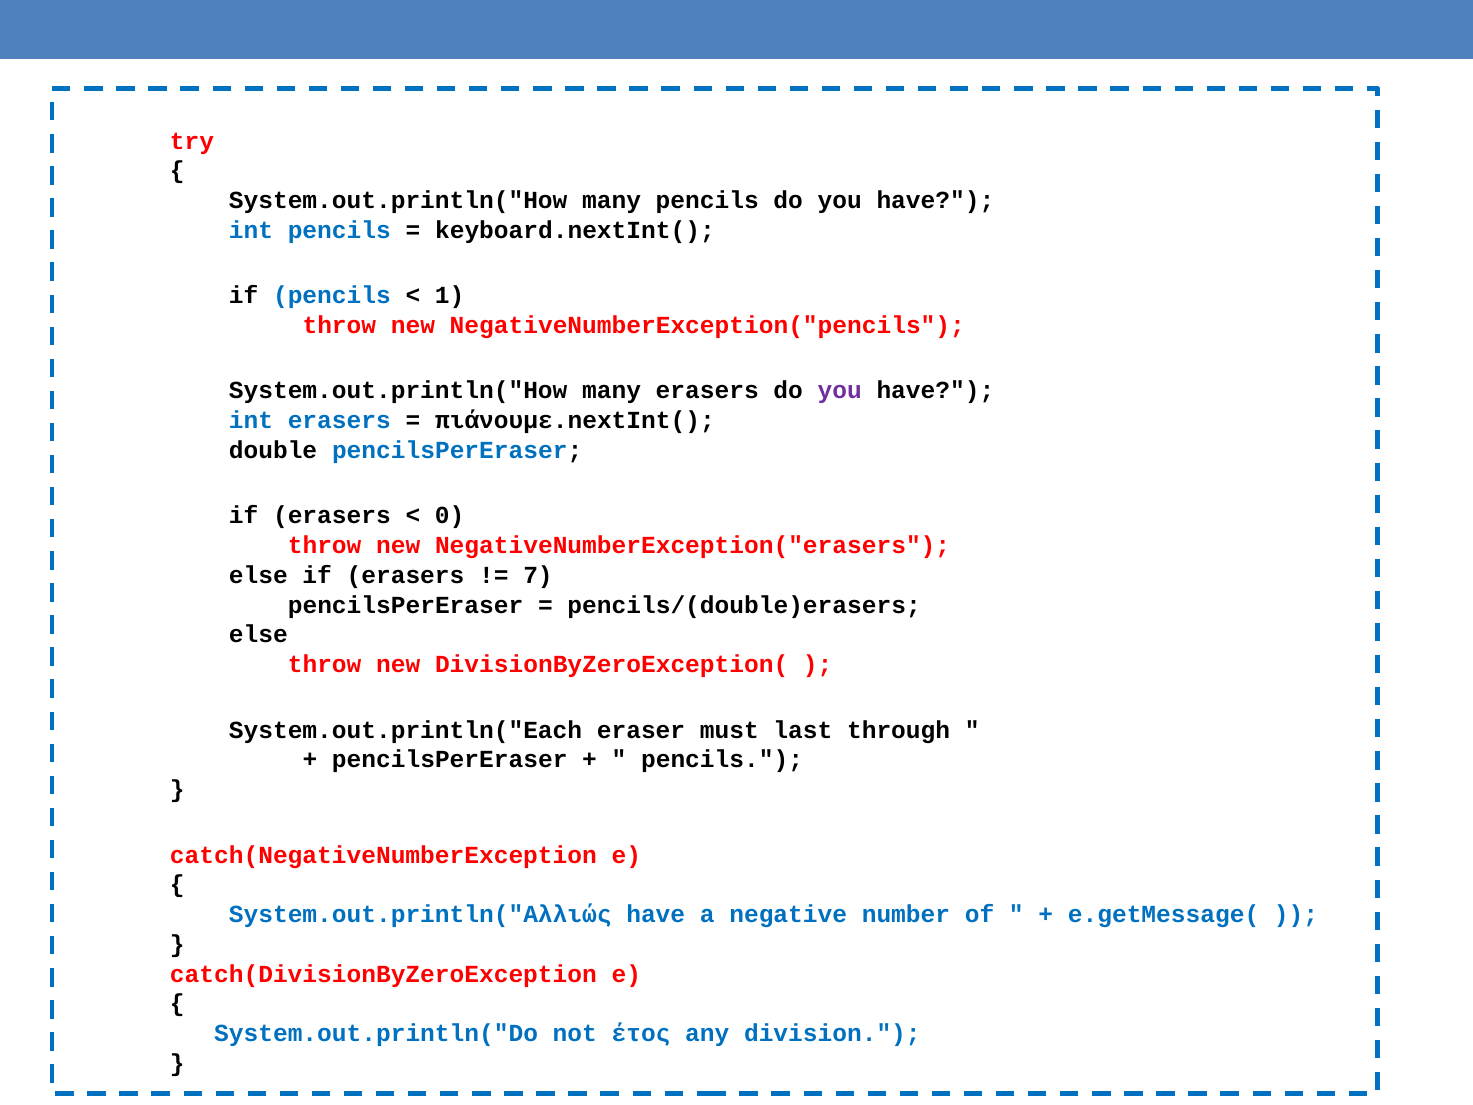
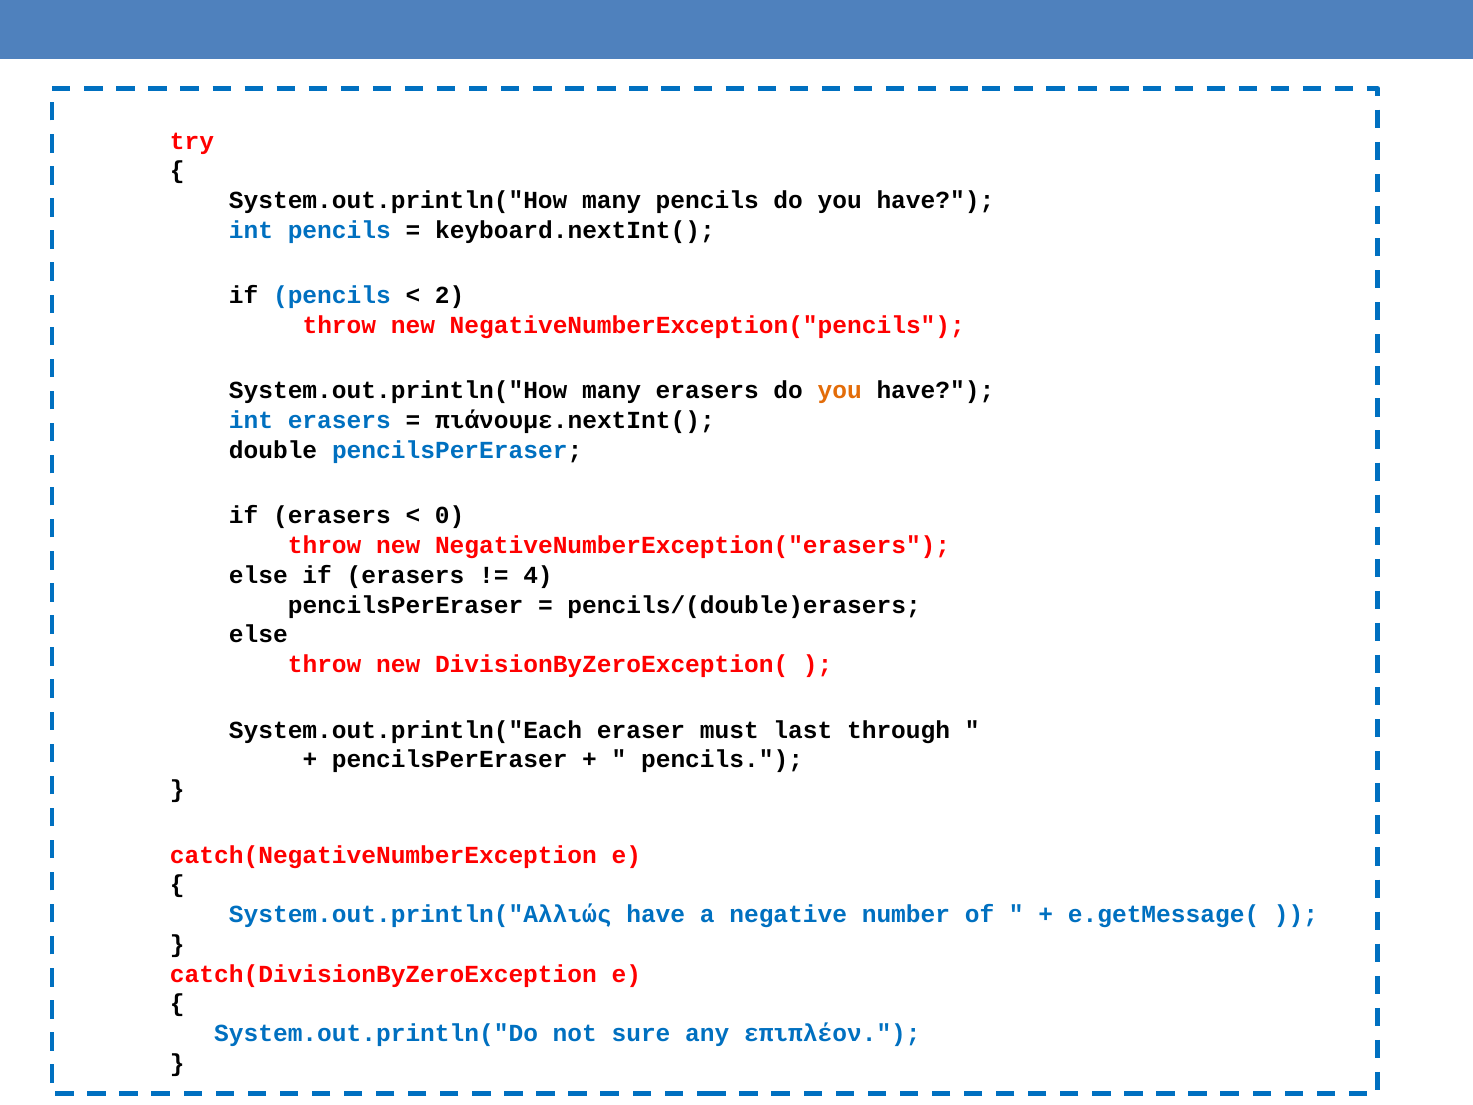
1: 1 -> 2
you at (840, 391) colour: purple -> orange
7: 7 -> 4
έτος: έτος -> sure
division: division -> επιπλέον
